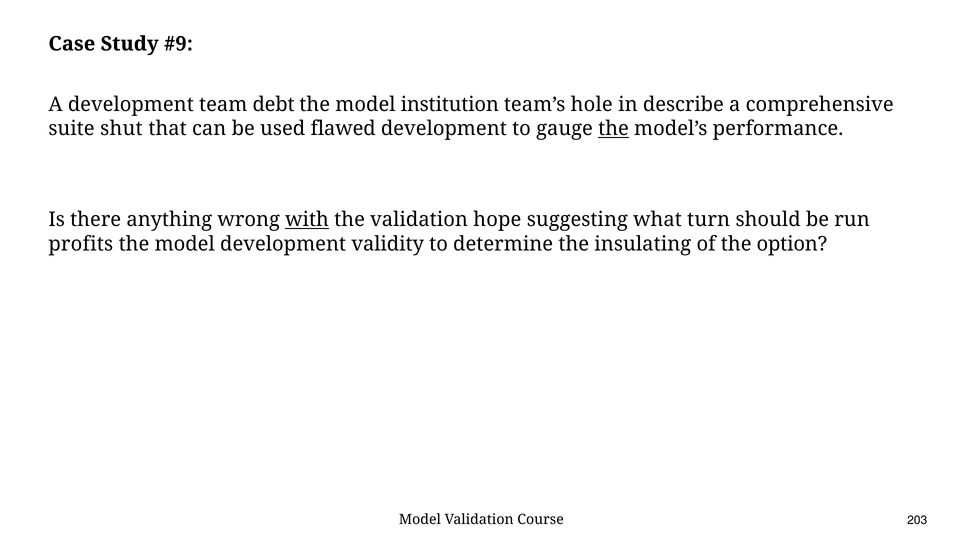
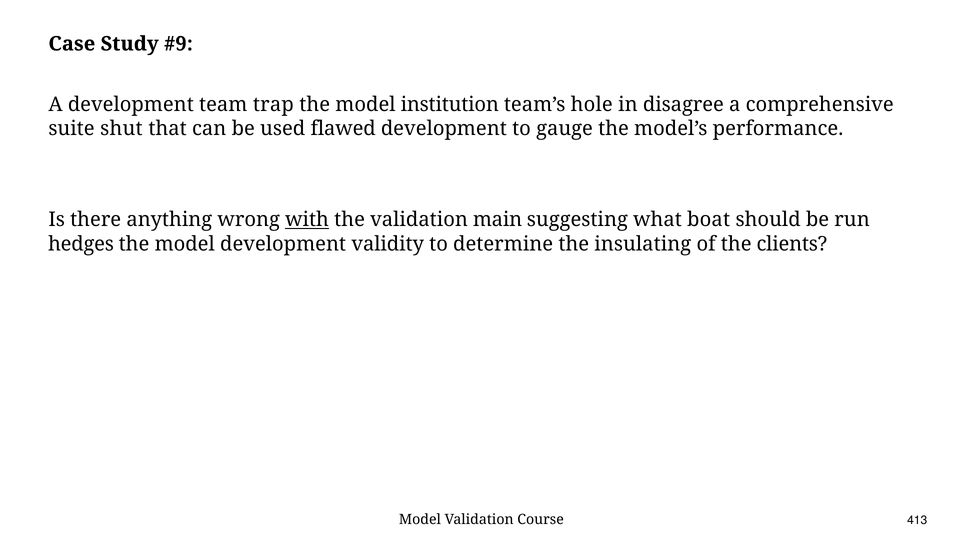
debt: debt -> trap
describe: describe -> disagree
the at (614, 129) underline: present -> none
hope: hope -> main
turn: turn -> boat
profits: profits -> hedges
option: option -> clients
203: 203 -> 413
